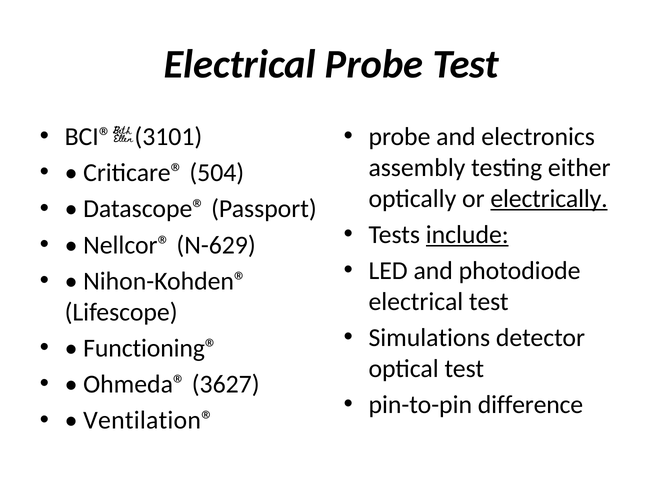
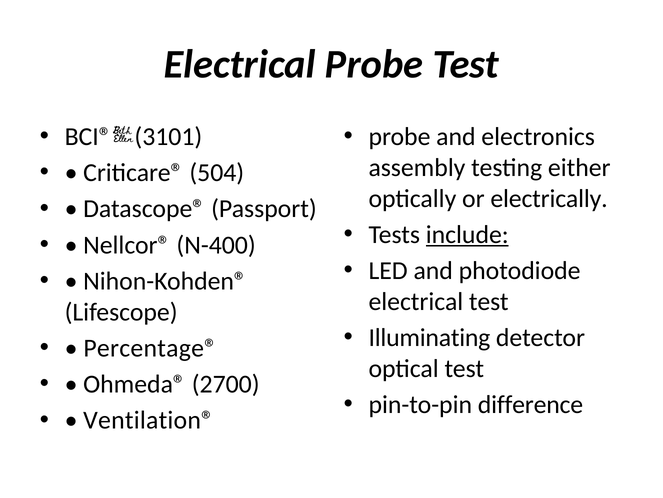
electrically underline: present -> none
N-629: N-629 -> N-400
Simulations: Simulations -> Illuminating
Functioning®: Functioning® -> Percentage®
3627: 3627 -> 2700
